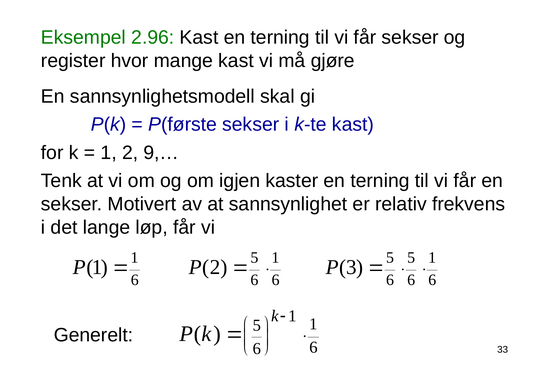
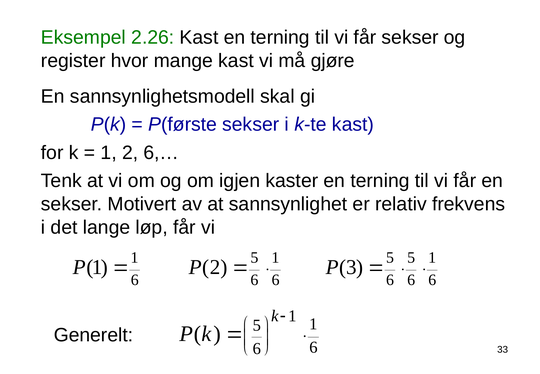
2.96: 2.96 -> 2.26
9,…: 9,… -> 6,…
